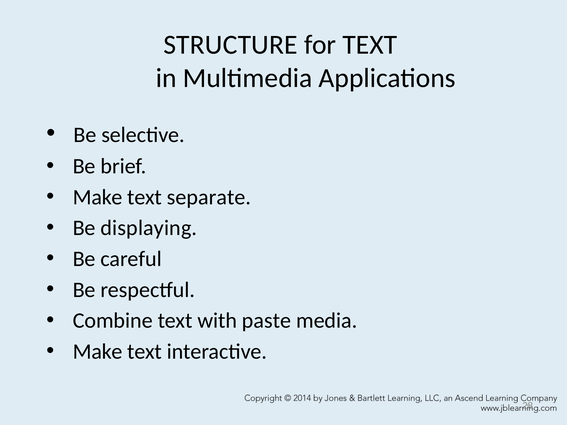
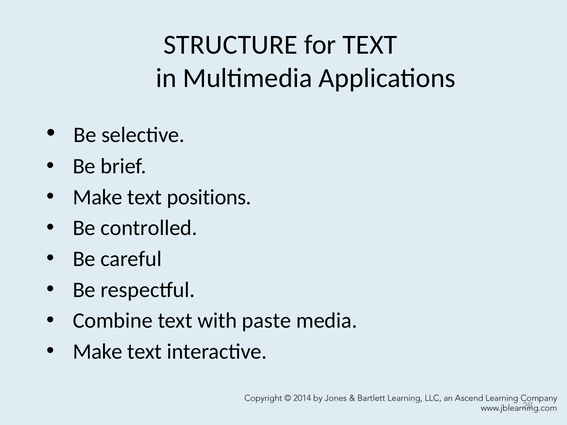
separate: separate -> positions
displaying: displaying -> controlled
